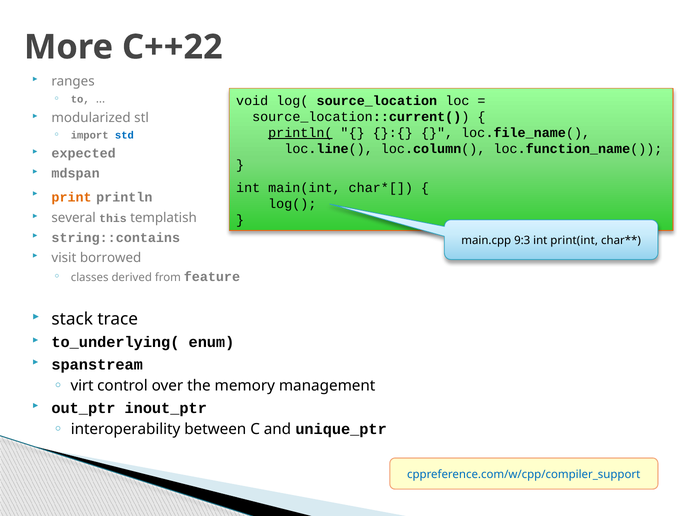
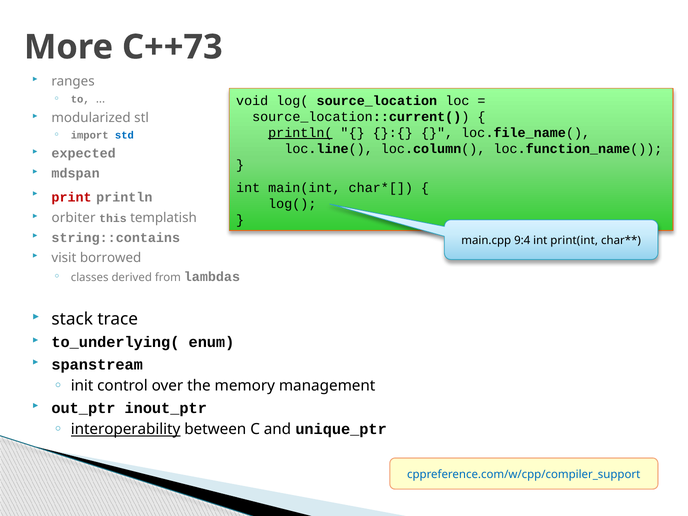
C++22: C++22 -> C++73
print colour: orange -> red
several: several -> orbiter
9:3: 9:3 -> 9:4
feature: feature -> lambdas
virt: virt -> init
interoperability underline: none -> present
